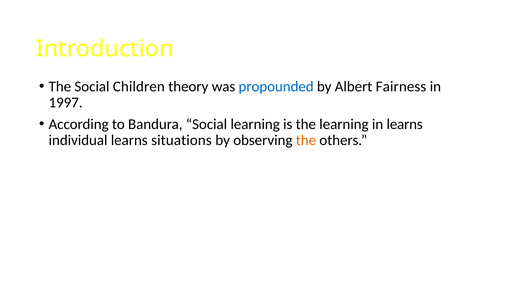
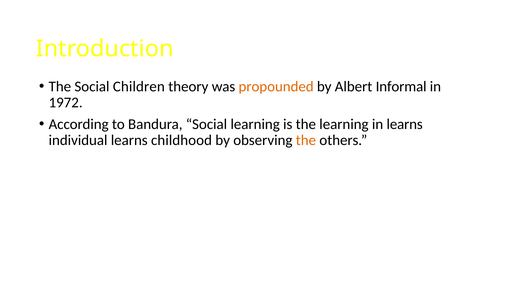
propounded colour: blue -> orange
Fairness: Fairness -> Informal
1997: 1997 -> 1972
situations: situations -> childhood
